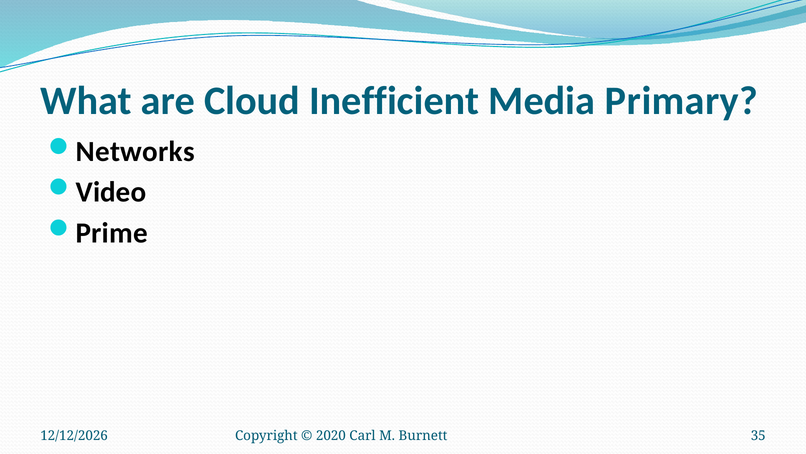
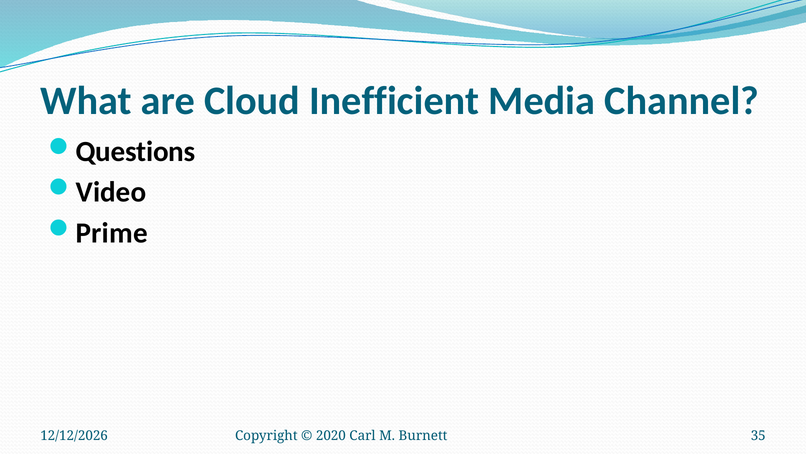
Primary: Primary -> Channel
Networks: Networks -> Questions
